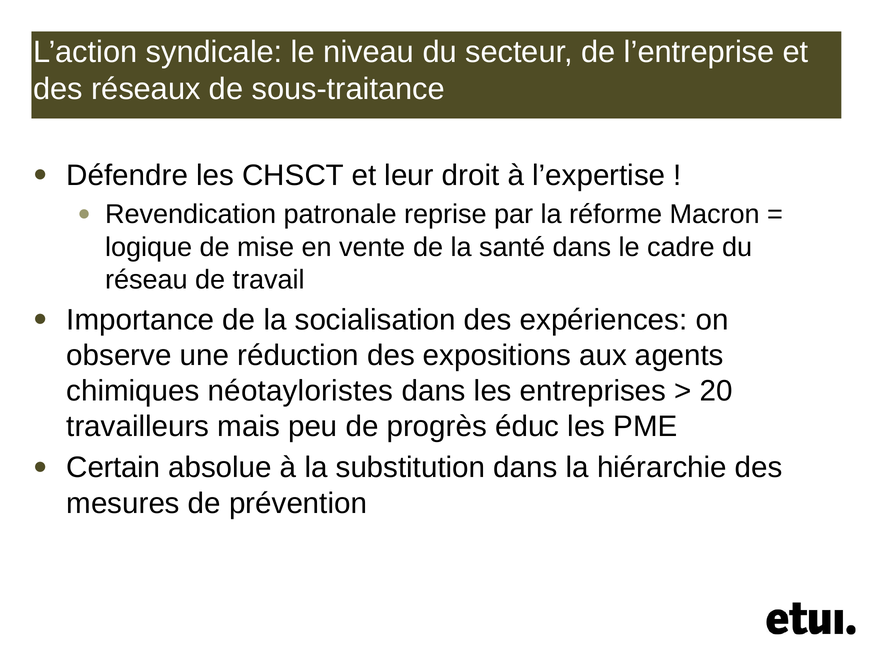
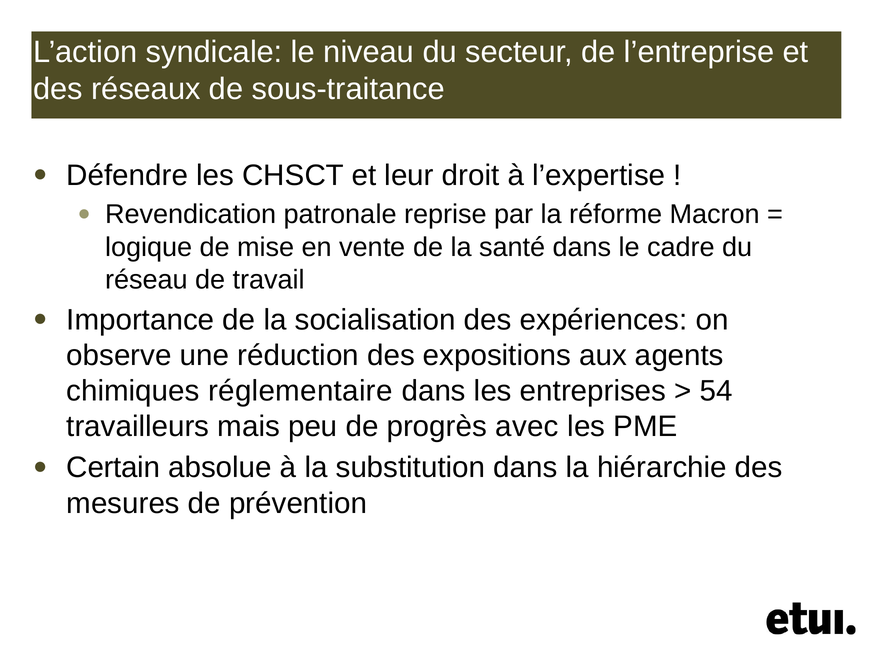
néotayloristes: néotayloristes -> réglementaire
20: 20 -> 54
éduc: éduc -> avec
